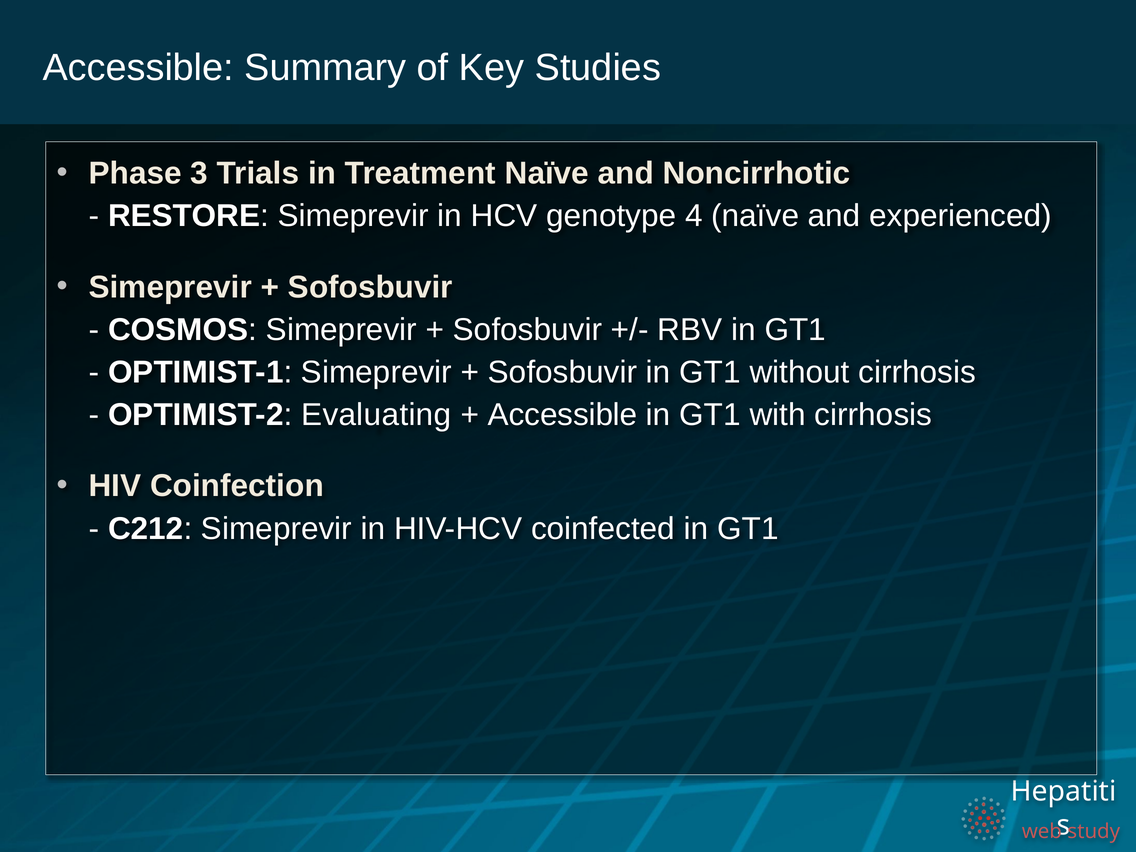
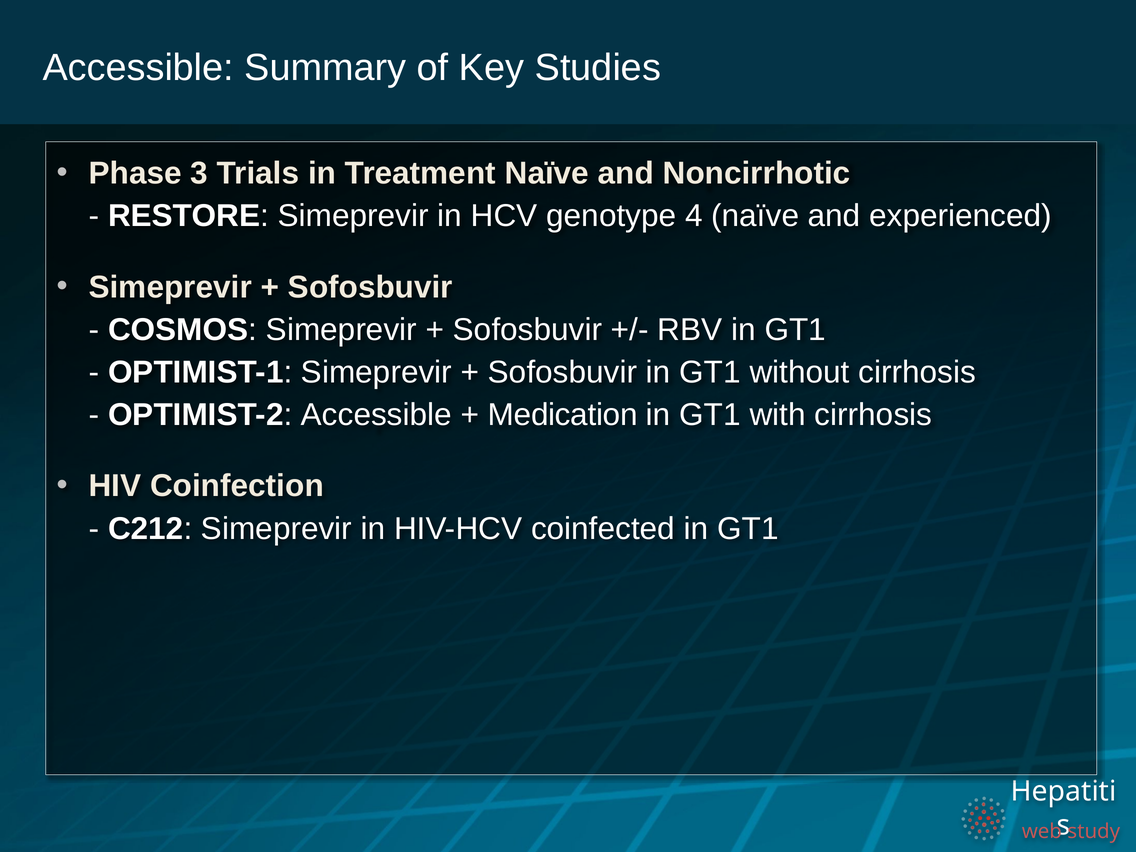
OPTIMIST-2 Evaluating: Evaluating -> Accessible
Accessible at (563, 415): Accessible -> Medication
